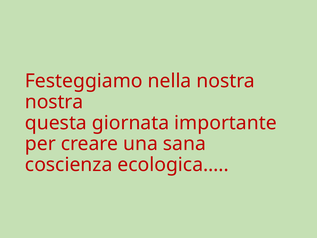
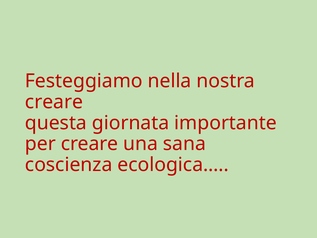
nostra at (54, 102): nostra -> creare
